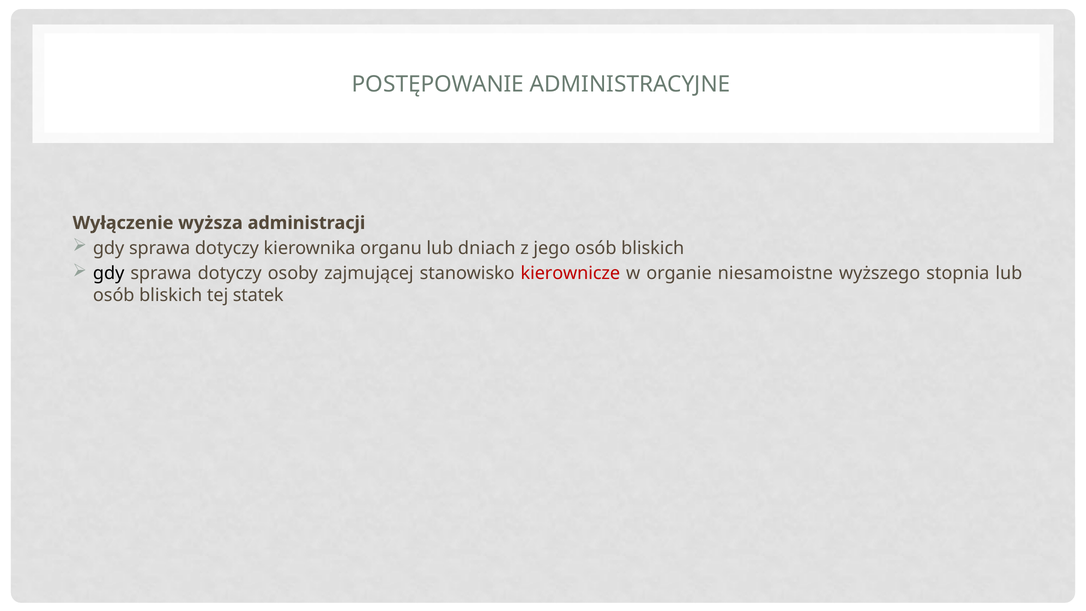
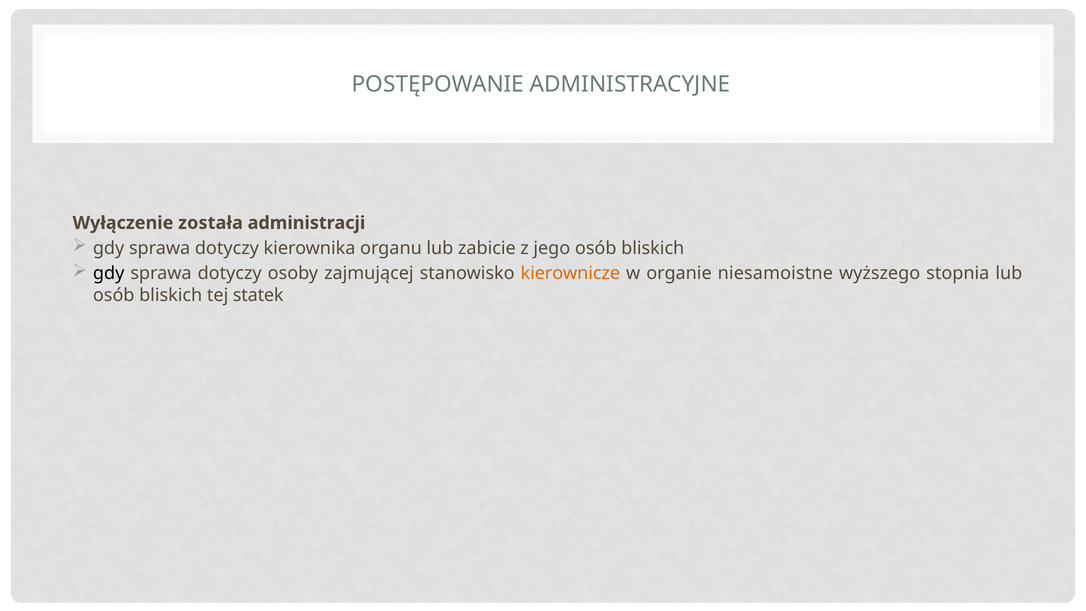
wyższa: wyższa -> została
dniach: dniach -> zabicie
kierownicze colour: red -> orange
